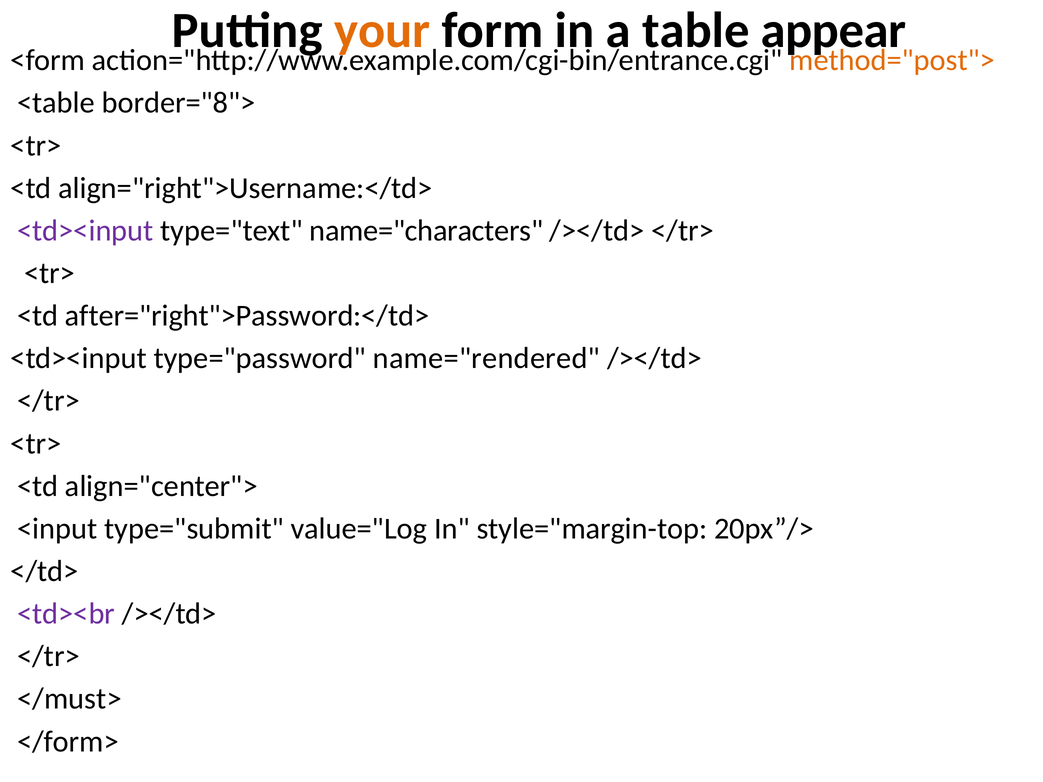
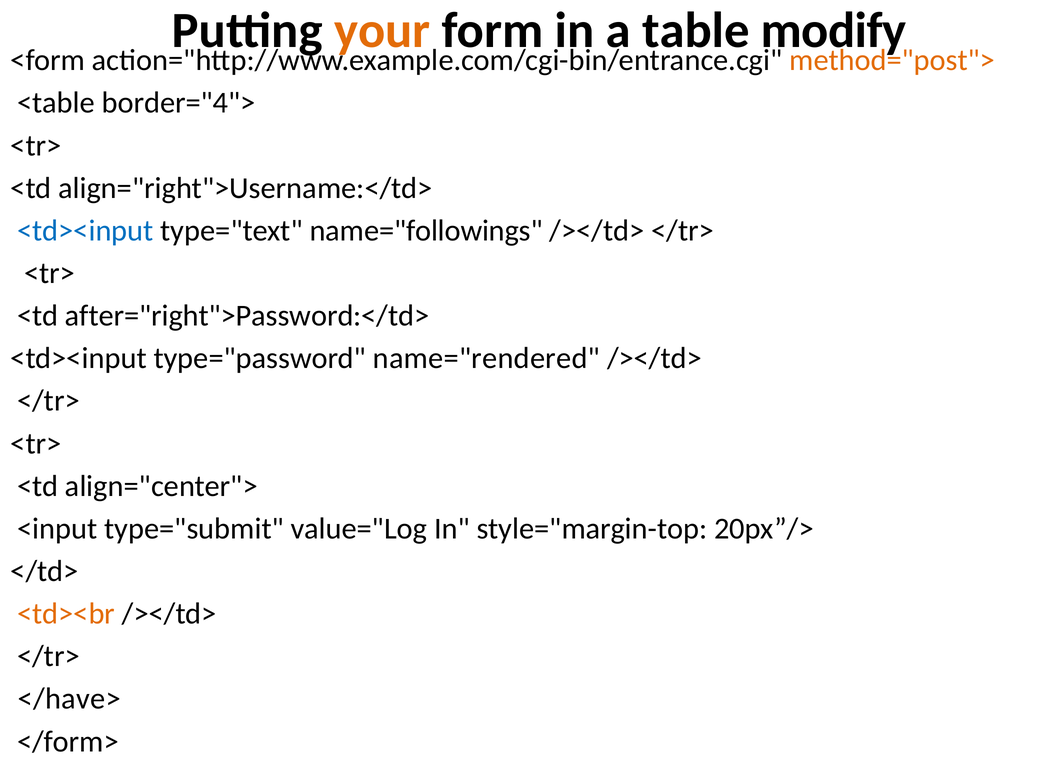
appear: appear -> modify
border="8">: border="8"> -> border="4">
<td><input at (85, 231) colour: purple -> blue
name="characters: name="characters -> name="followings
<td><br colour: purple -> orange
</must>: </must> -> </have>
